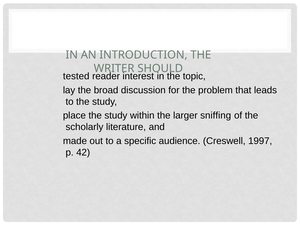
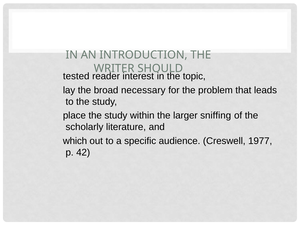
discussion: discussion -> necessary
made: made -> which
1997: 1997 -> 1977
